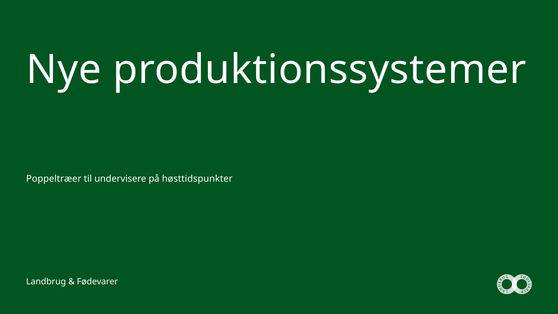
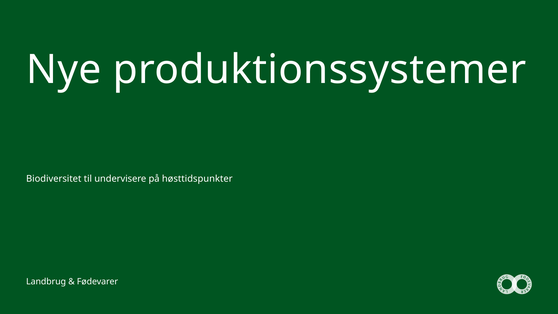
Poppeltræer: Poppeltræer -> Biodiversitet
